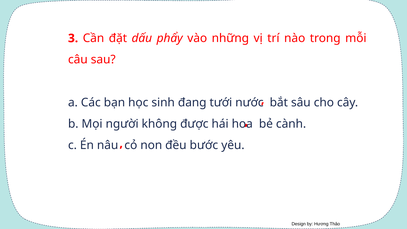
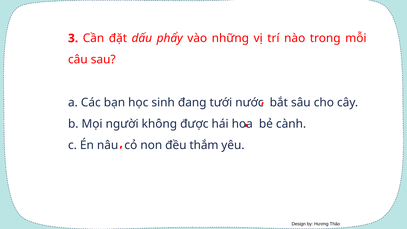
bước: bước -> thắm
